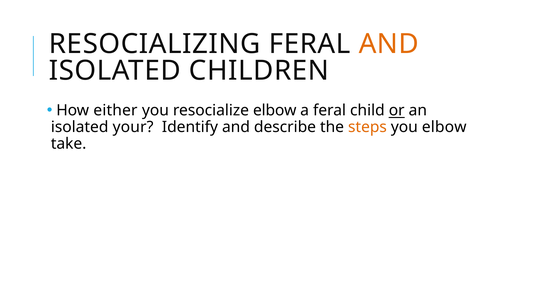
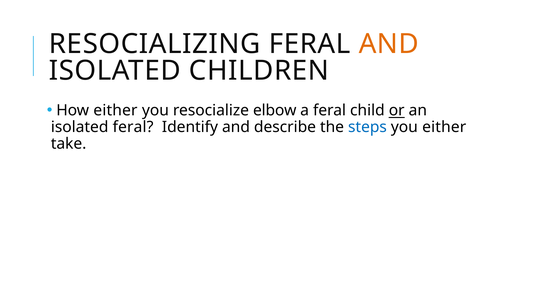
isolated your: your -> feral
steps colour: orange -> blue
you elbow: elbow -> either
